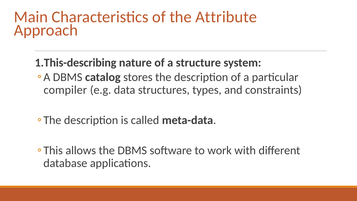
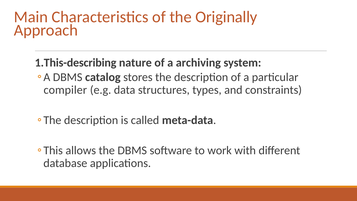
Attribute: Attribute -> Originally
structure: structure -> archiving
